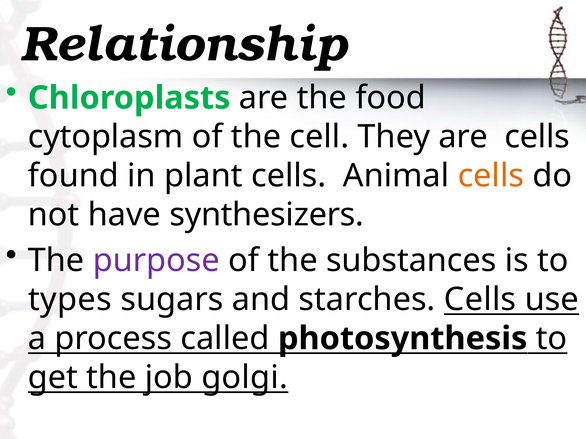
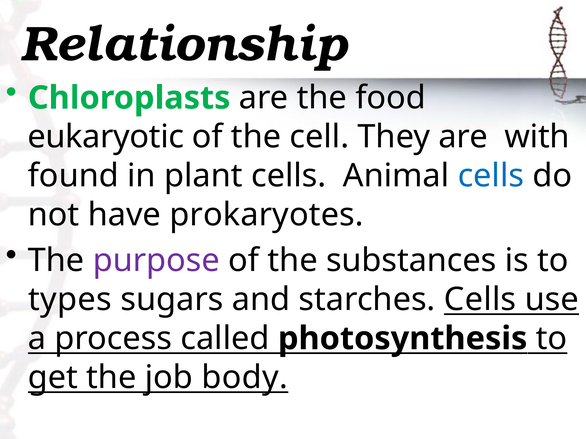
cytoplasm: cytoplasm -> eukaryotic
are cells: cells -> with
cells at (491, 176) colour: orange -> blue
synthesizers: synthesizers -> prokaryotes
golgi: golgi -> body
